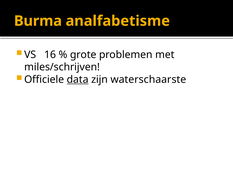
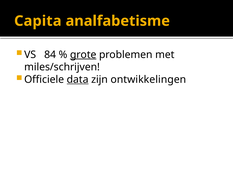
Burma: Burma -> Capita
16: 16 -> 84
grote underline: none -> present
waterschaarste: waterschaarste -> ontwikkelingen
